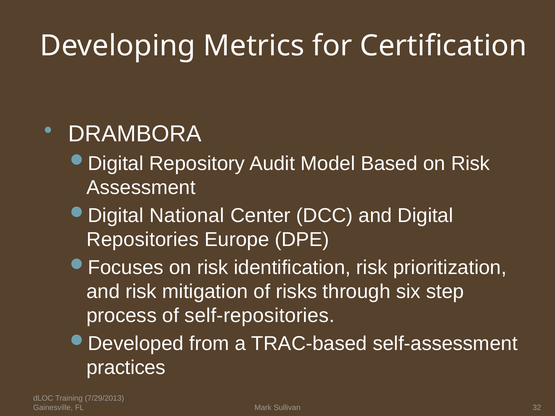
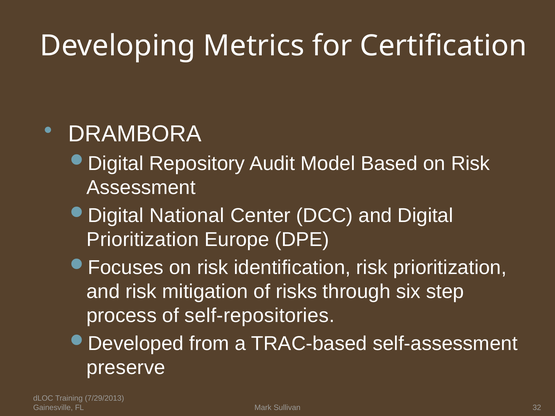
Repositories at (143, 240): Repositories -> Prioritization
practices: practices -> preserve
